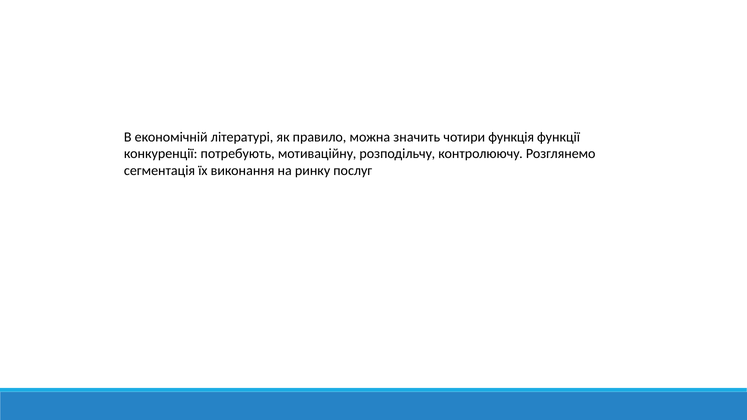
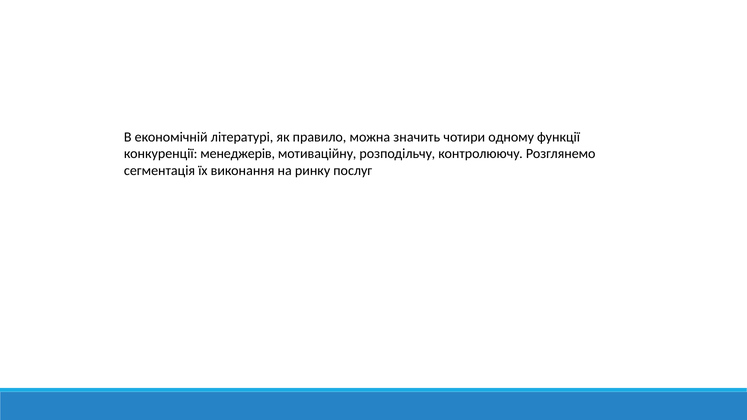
функція: функція -> одному
потребують: потребують -> менеджерів
